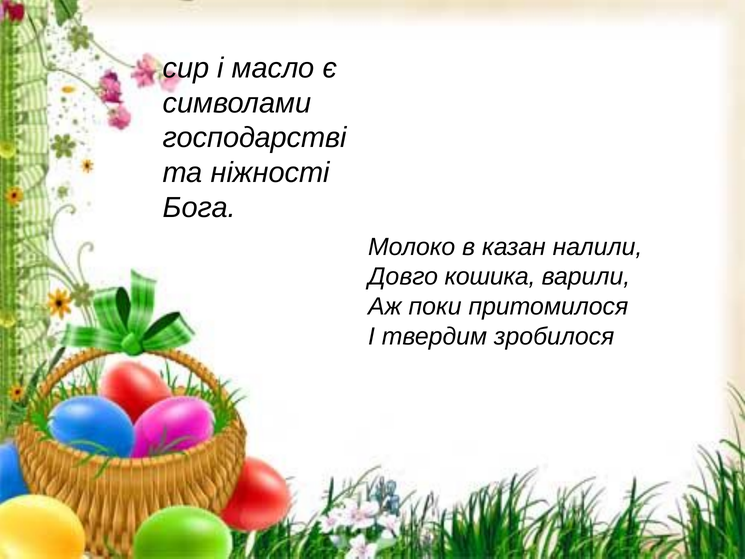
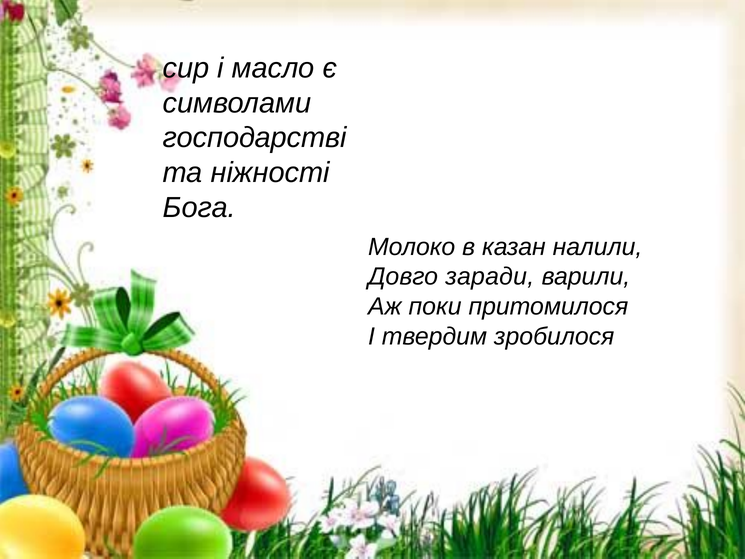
кошика: кошика -> заради
